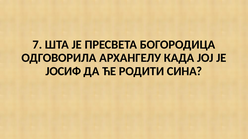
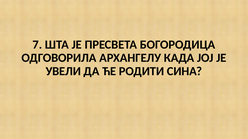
ЈОСИФ: ЈОСИФ -> УВЕЛИ
